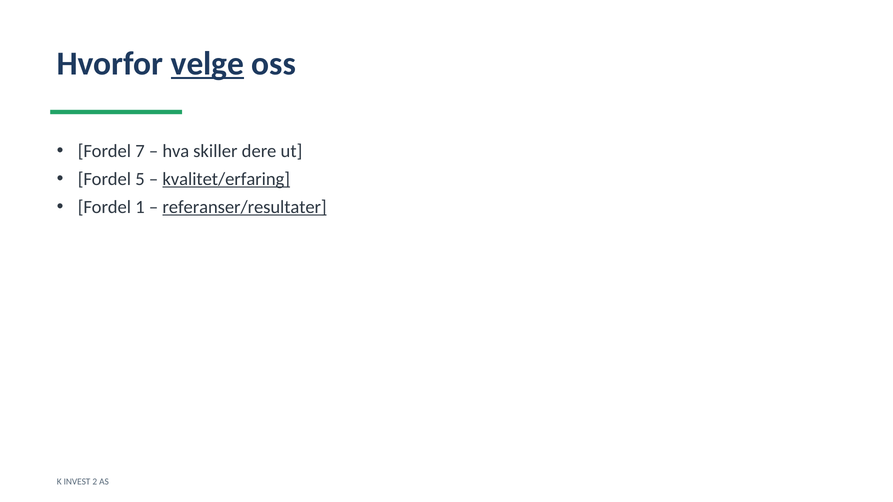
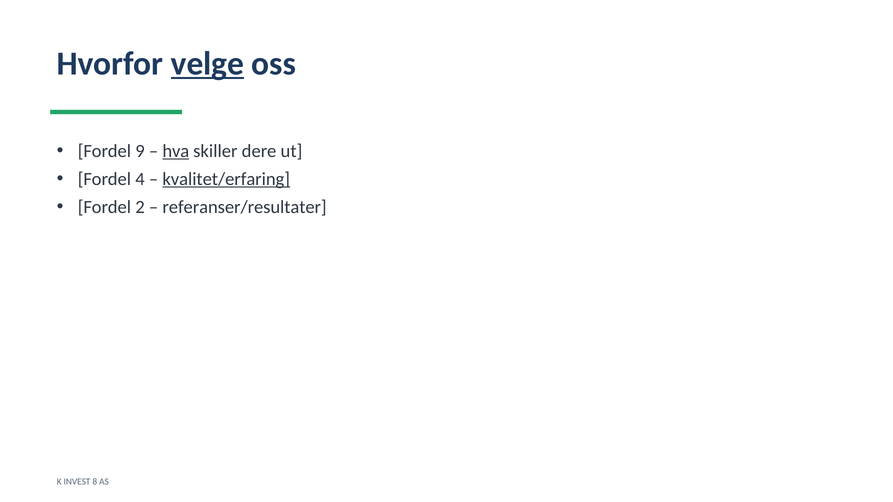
7: 7 -> 9
hva underline: none -> present
5: 5 -> 4
1: 1 -> 2
referanser/resultater underline: present -> none
2: 2 -> 8
